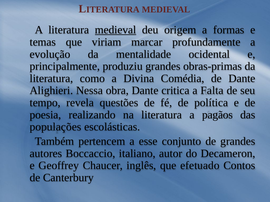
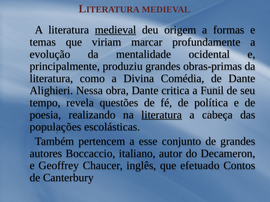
Falta: Falta -> Funil
literatura at (162, 115) underline: none -> present
pagãos: pagãos -> cabeça
